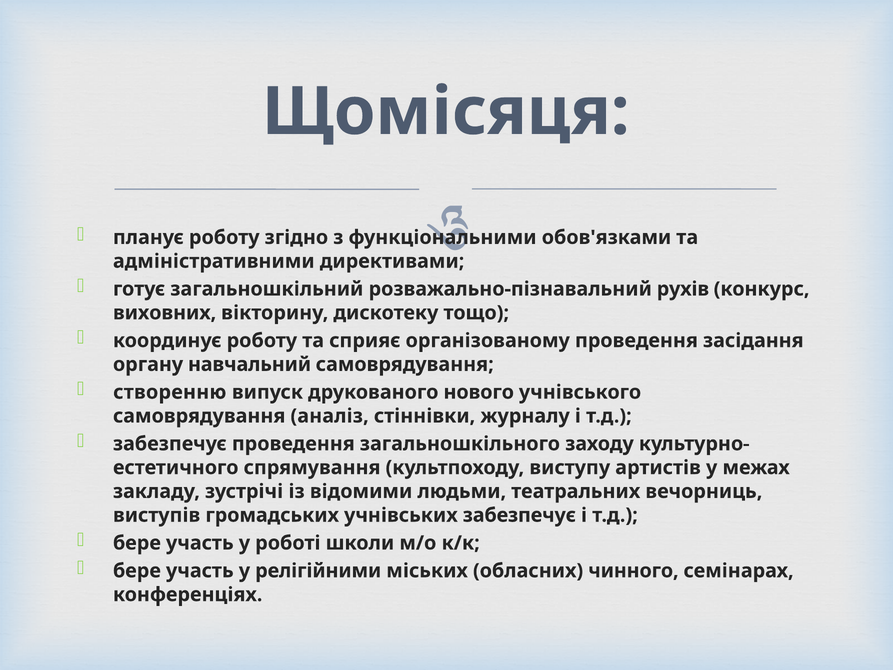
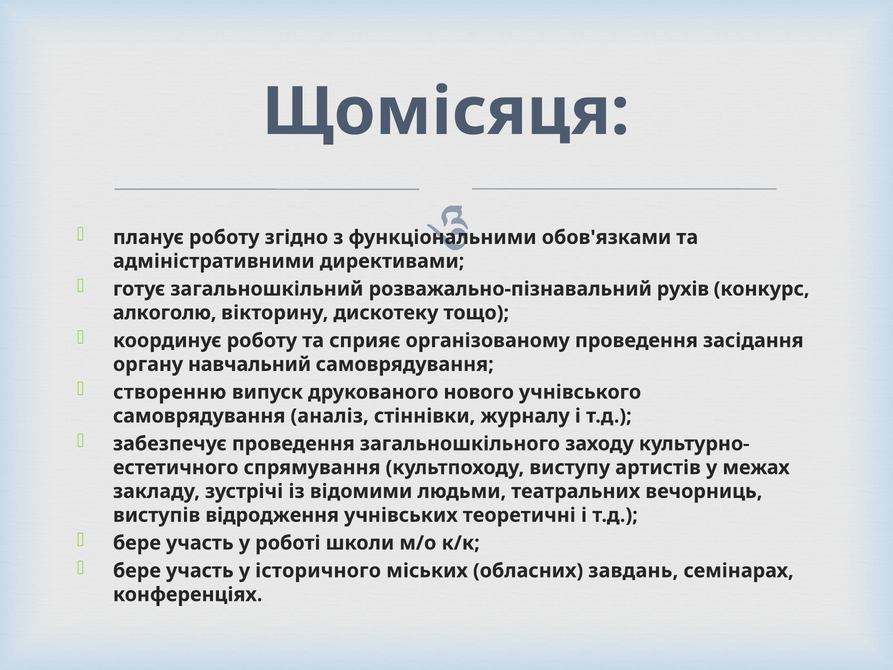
виховних: виховних -> алкоголю
громадських: громадських -> відродження
учнівських забезпечує: забезпечує -> теоретичні
релігійними: релігійними -> історичного
чинного: чинного -> завдань
